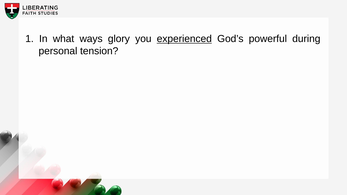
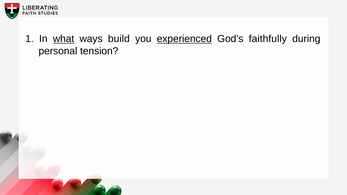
what underline: none -> present
glory: glory -> build
powerful: powerful -> faithfully
